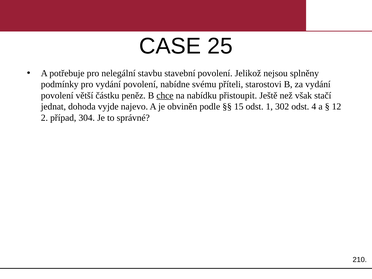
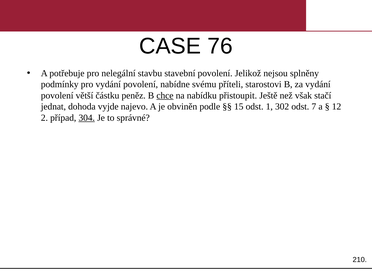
25: 25 -> 76
4: 4 -> 7
304 underline: none -> present
